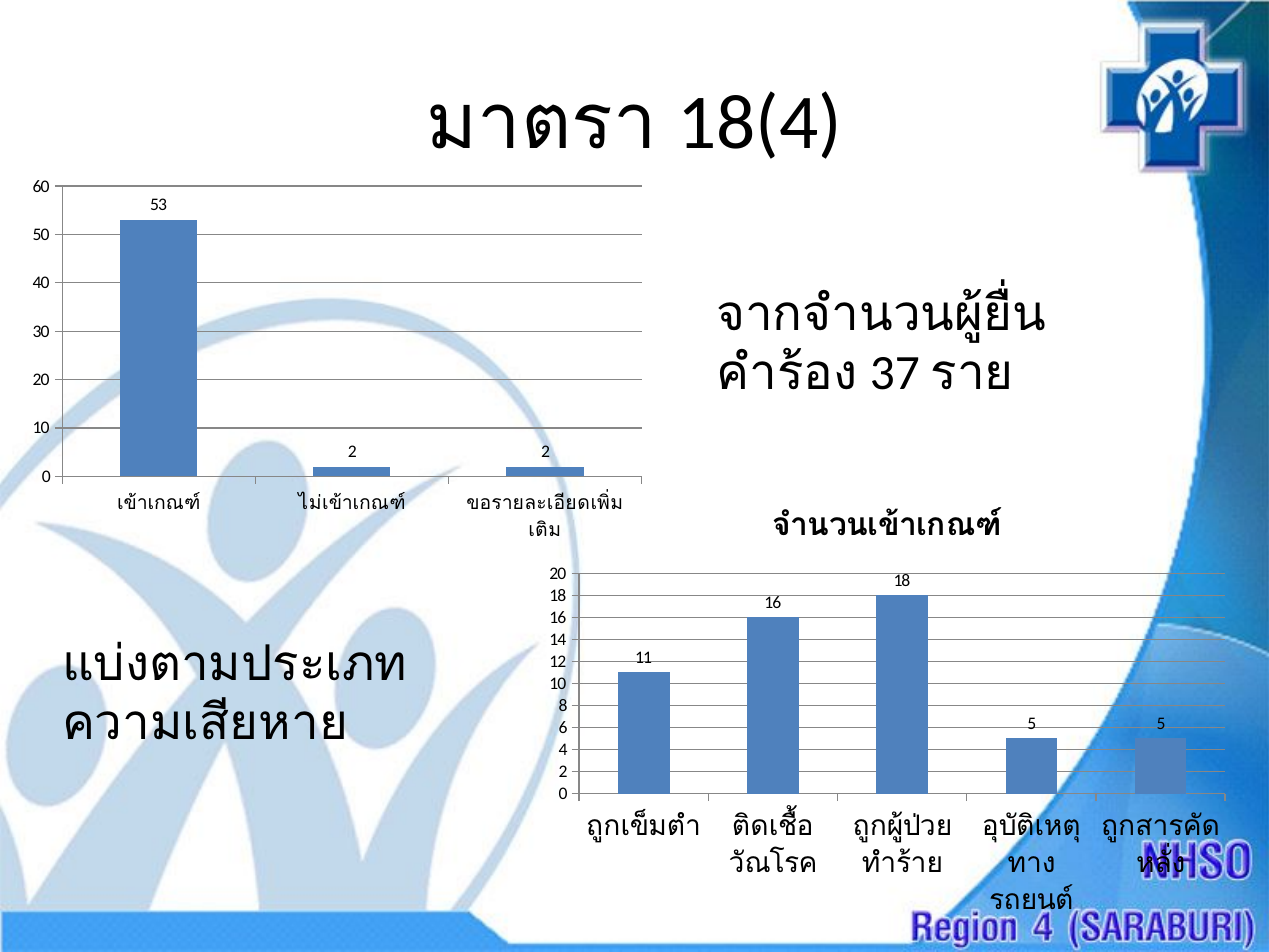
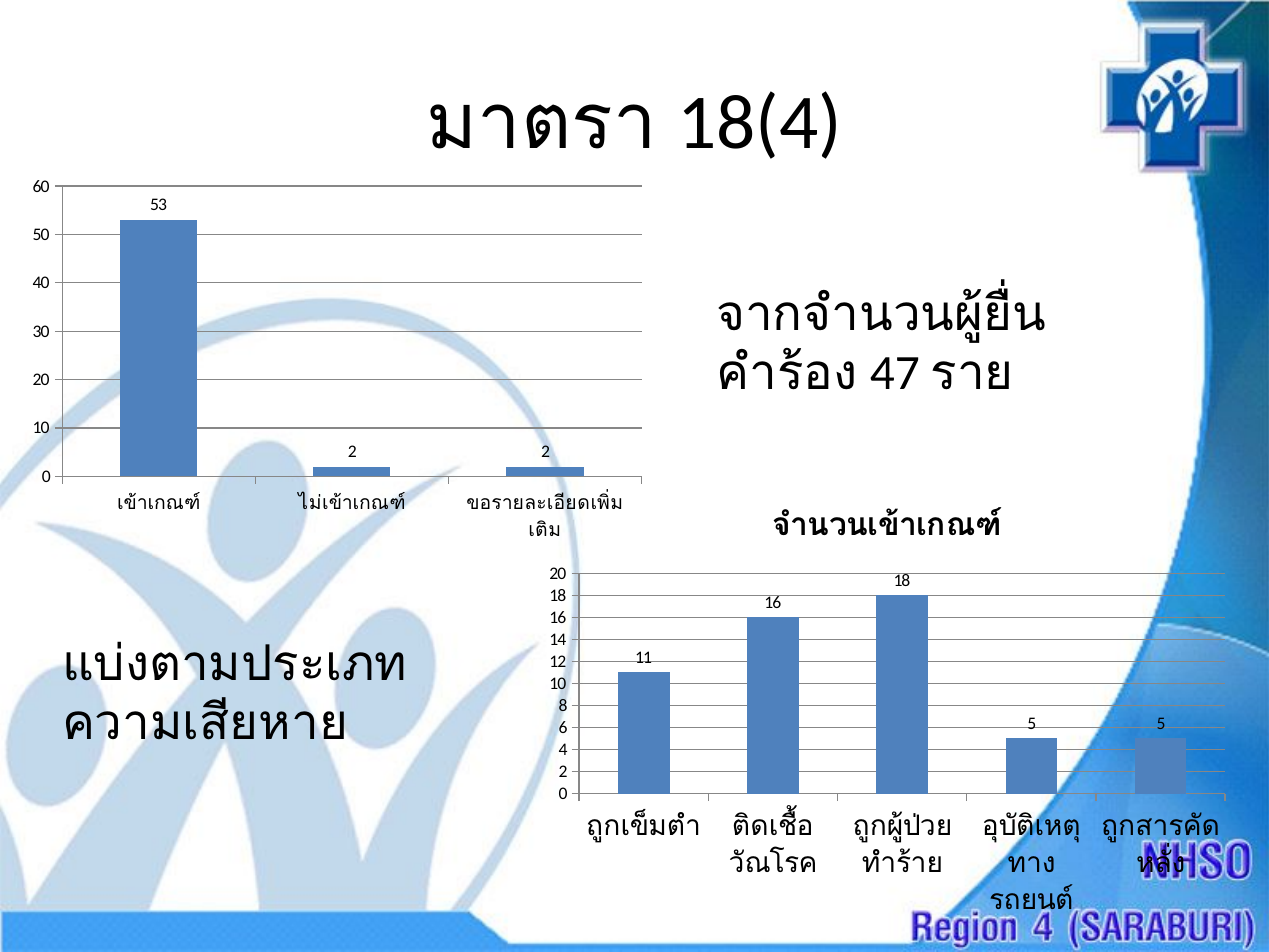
37: 37 -> 47
